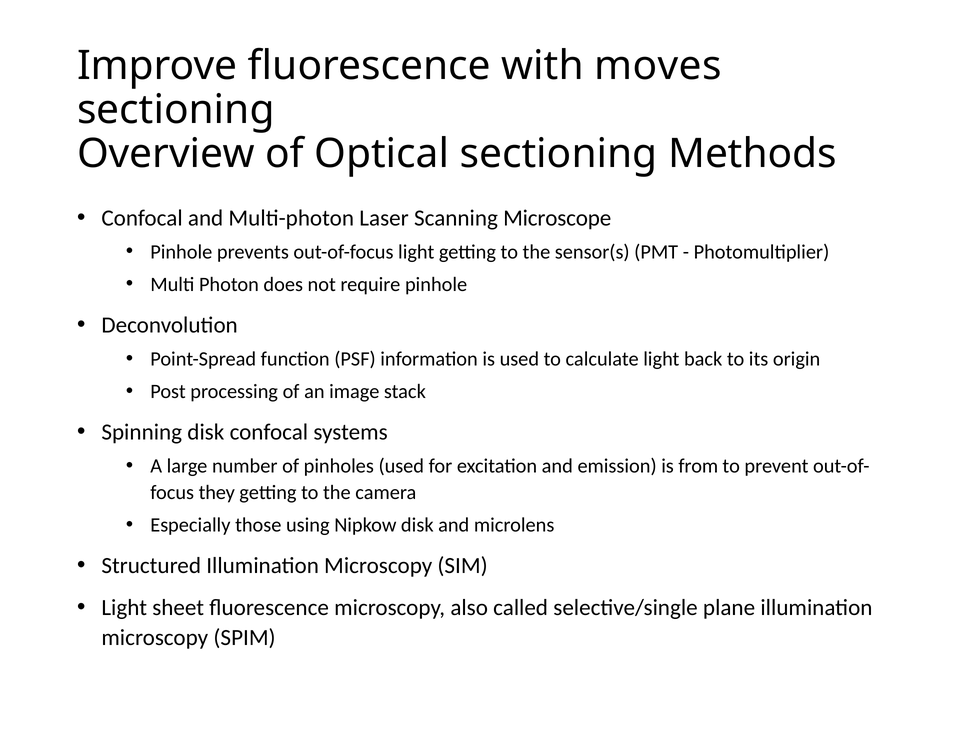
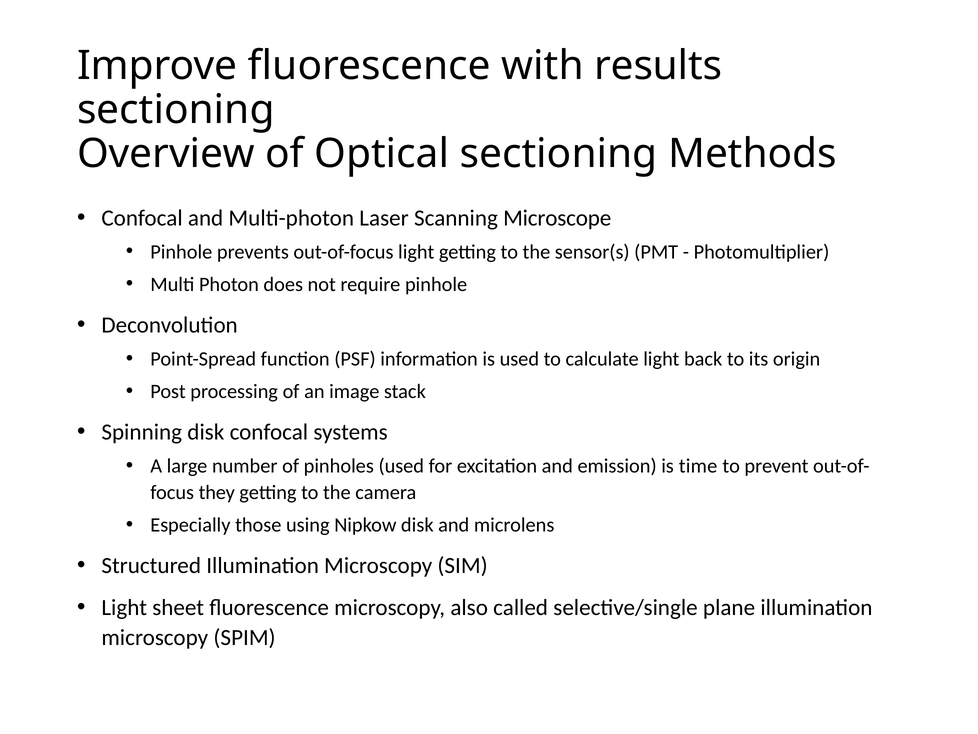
moves: moves -> results
from: from -> time
